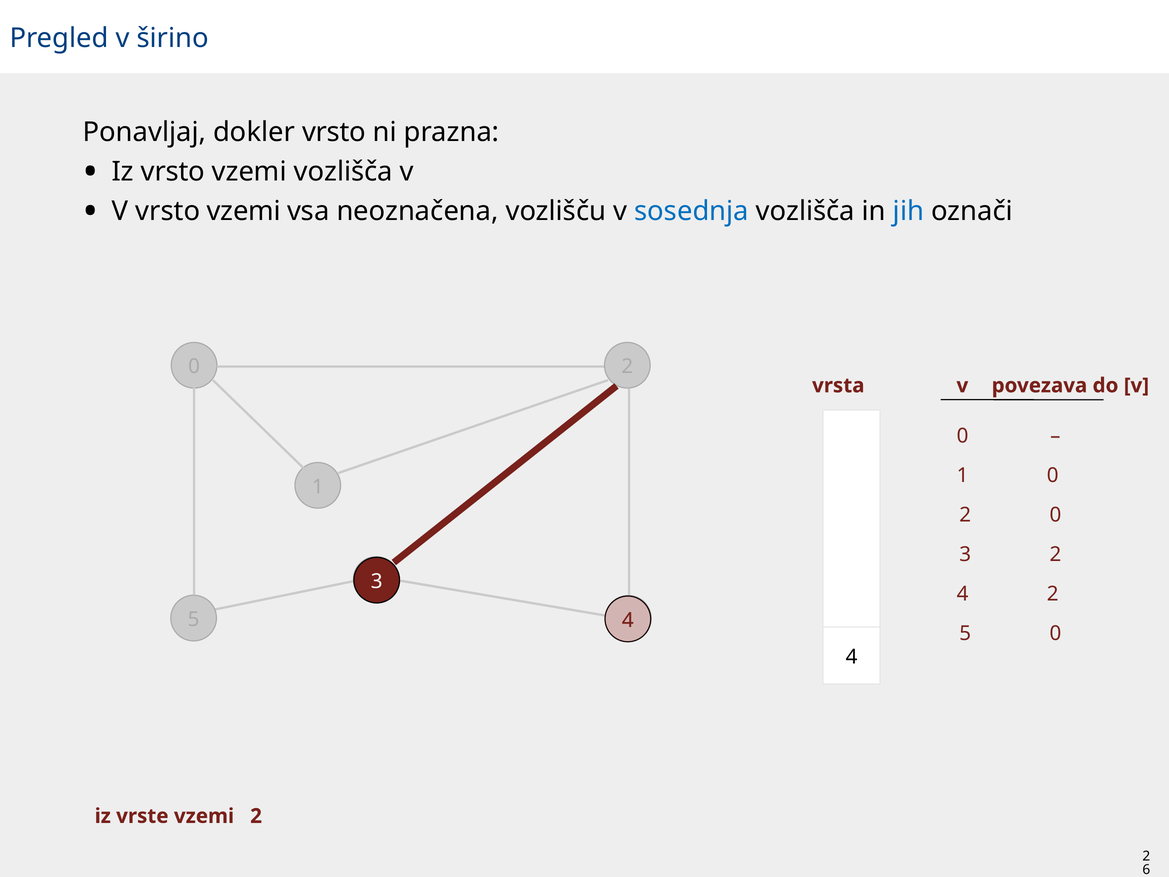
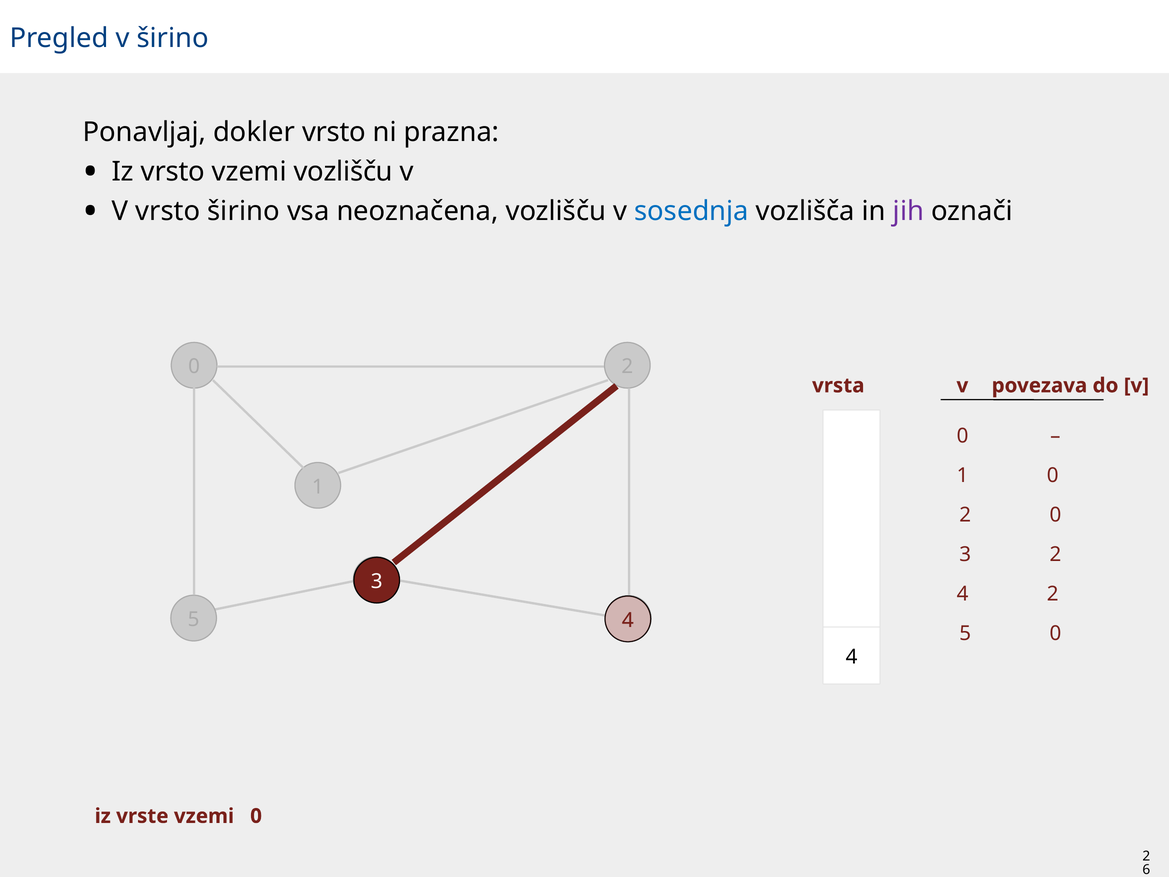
vzemi vozlišča: vozlišča -> vozlišču
V vrsto vzemi: vzemi -> širino
jih colour: blue -> purple
vzemi 2: 2 -> 0
